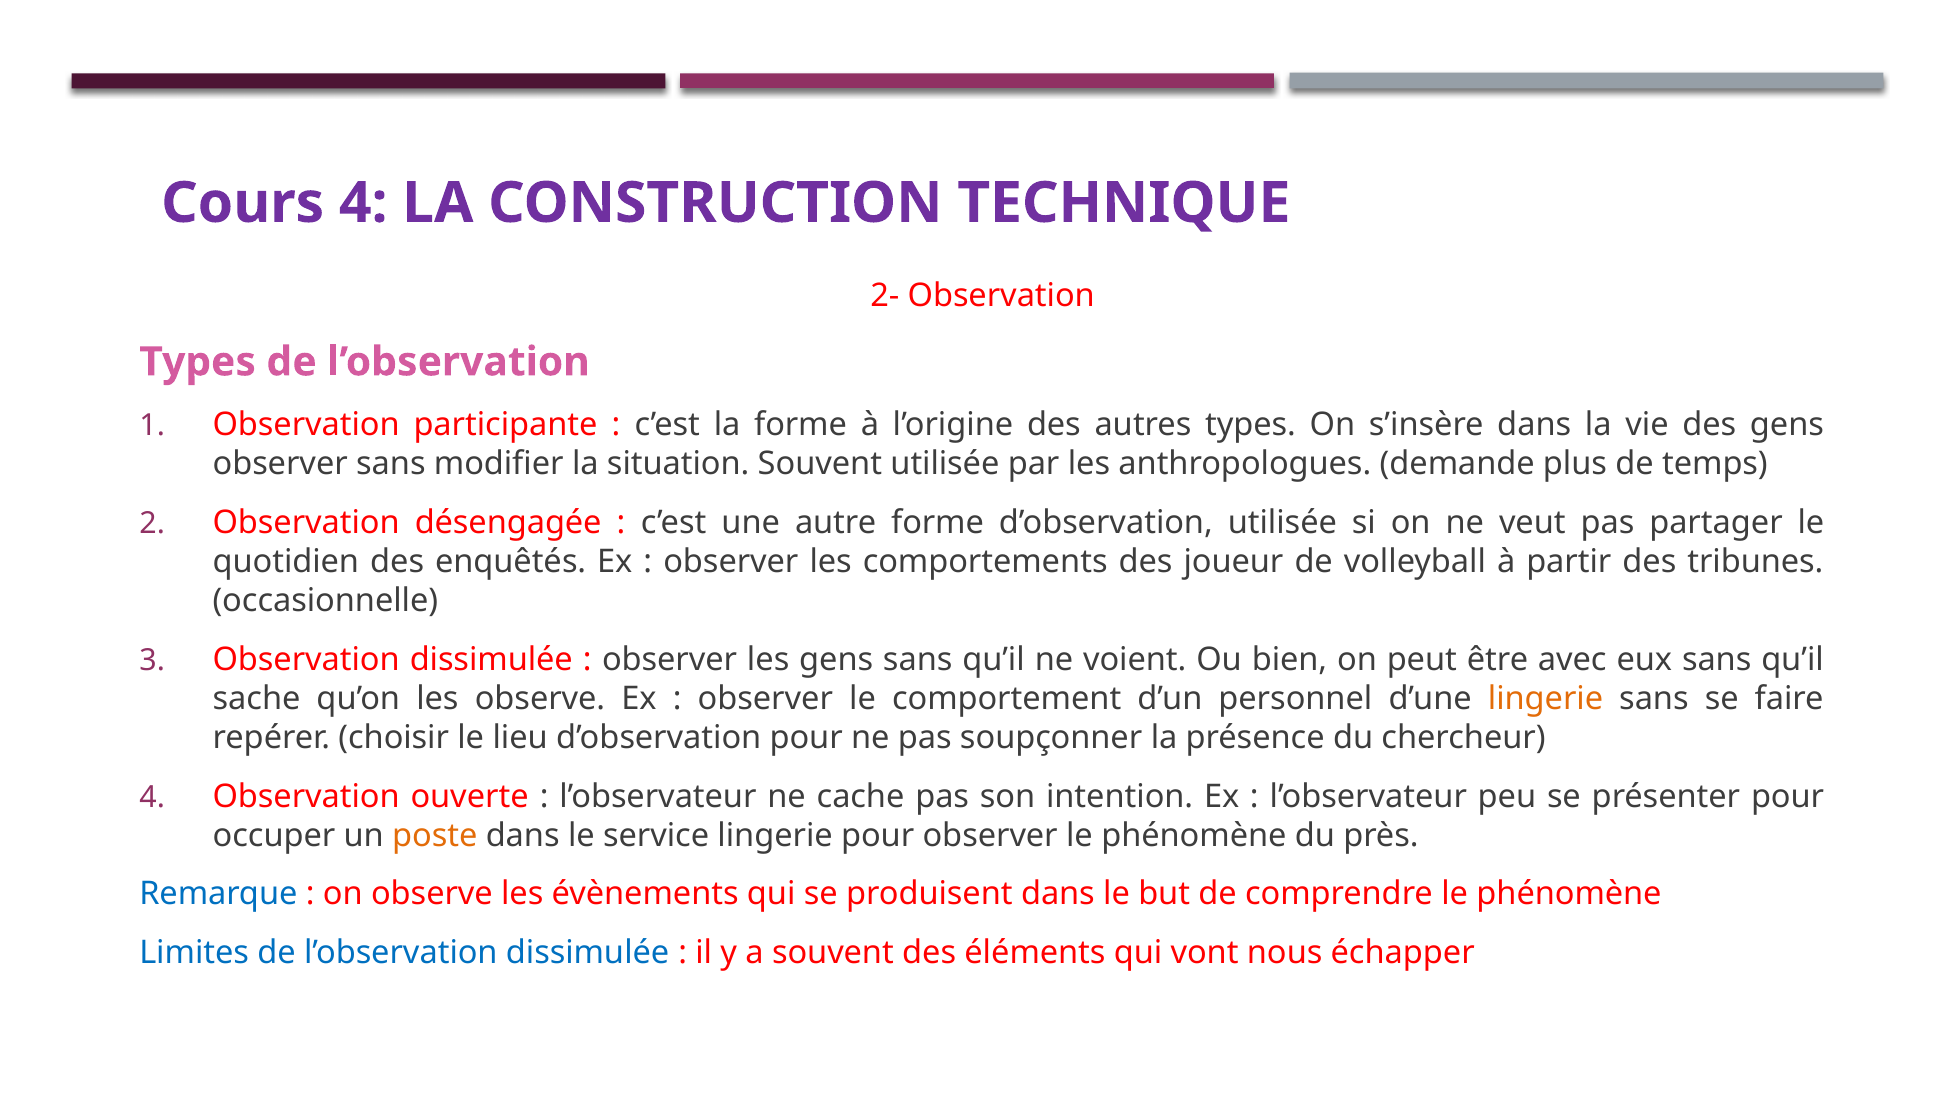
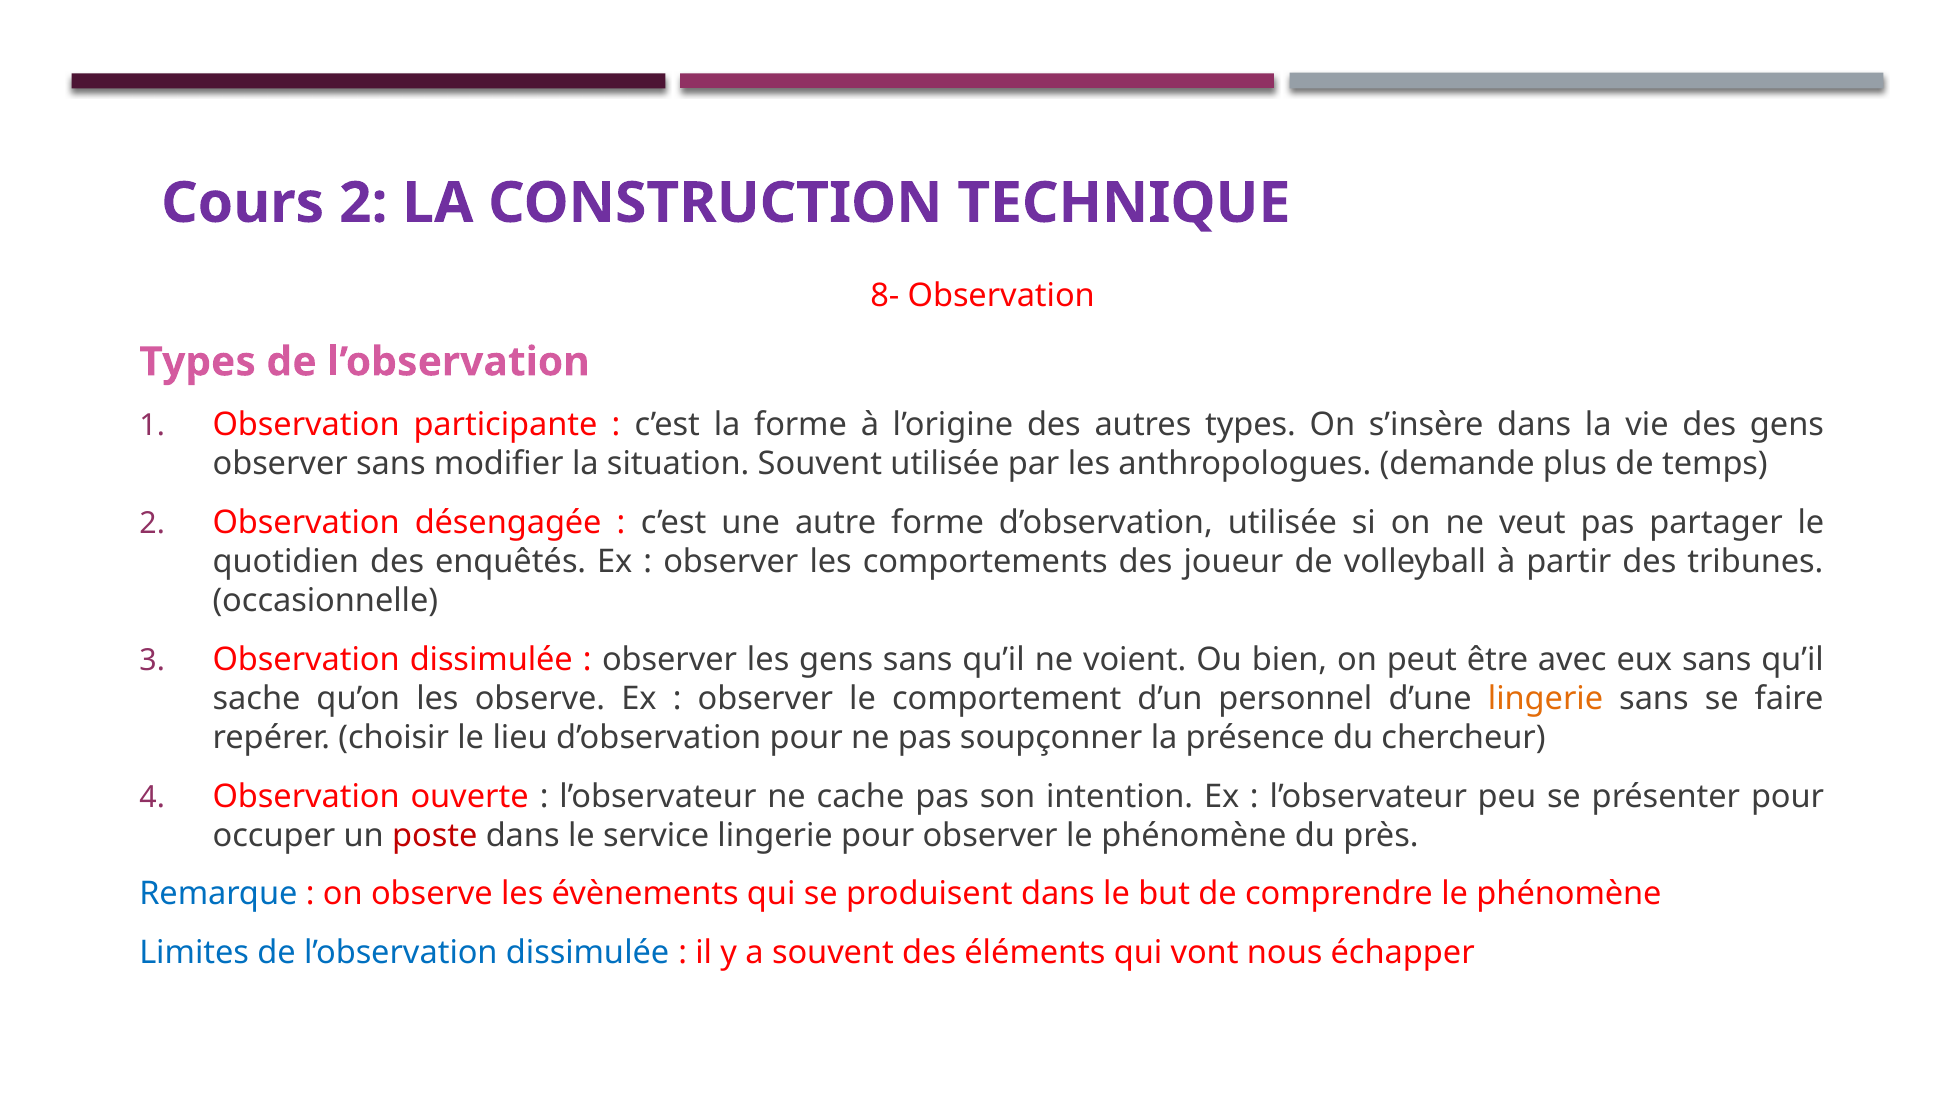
Cours 4: 4 -> 2
2-: 2- -> 8-
poste colour: orange -> red
